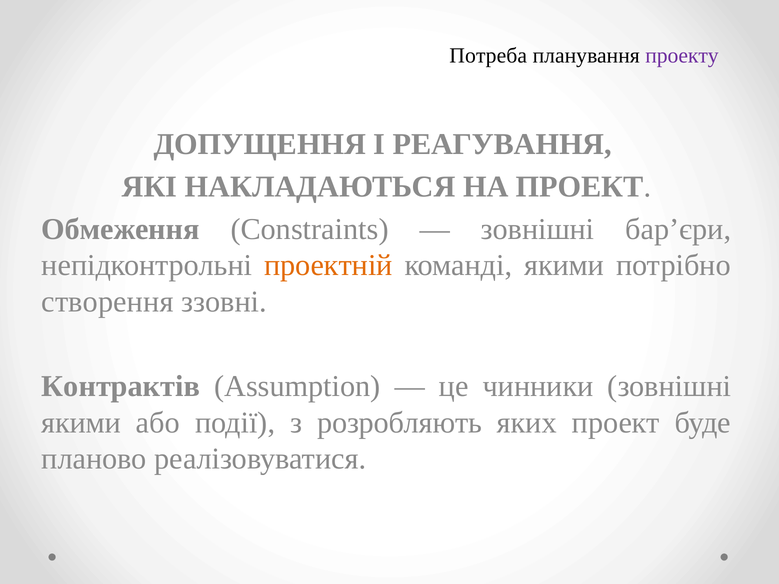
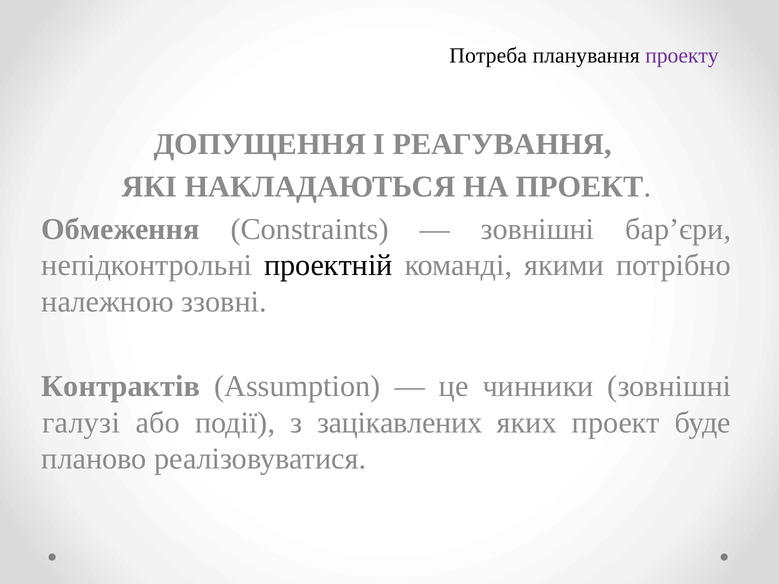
проектній colour: orange -> black
створення: створення -> належною
якими at (81, 423): якими -> галузі
розробляють: розробляють -> зацікавлених
